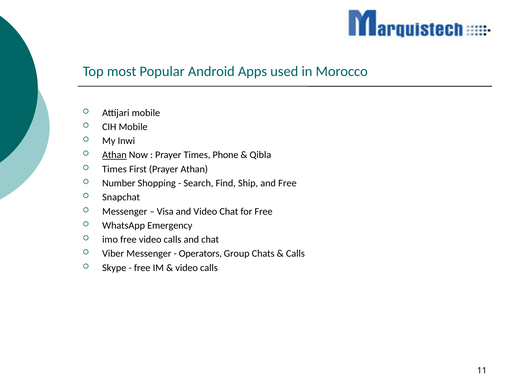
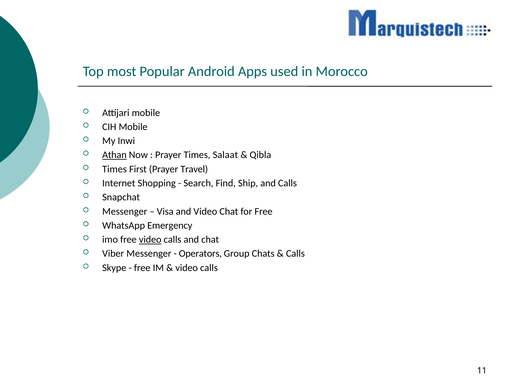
Phone: Phone -> Salaat
Prayer Athan: Athan -> Travel
Number: Number -> Internet
and Free: Free -> Calls
video at (150, 240) underline: none -> present
